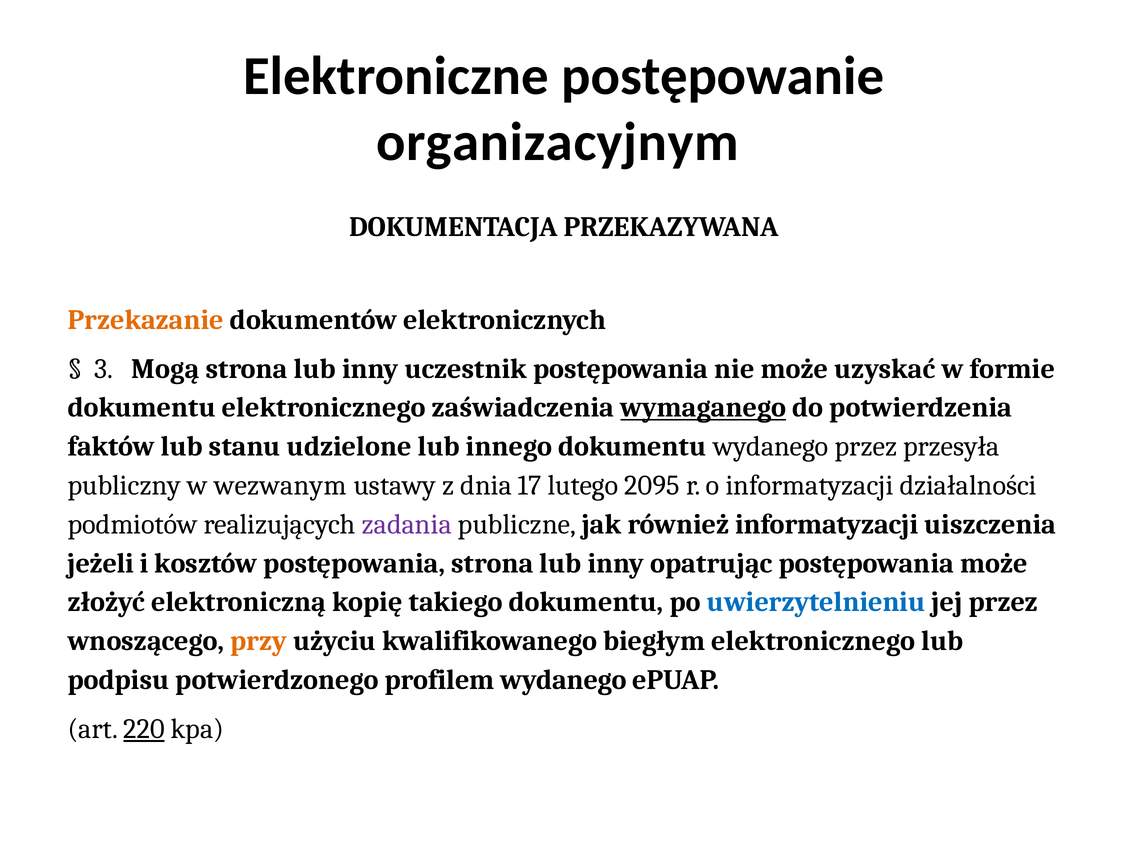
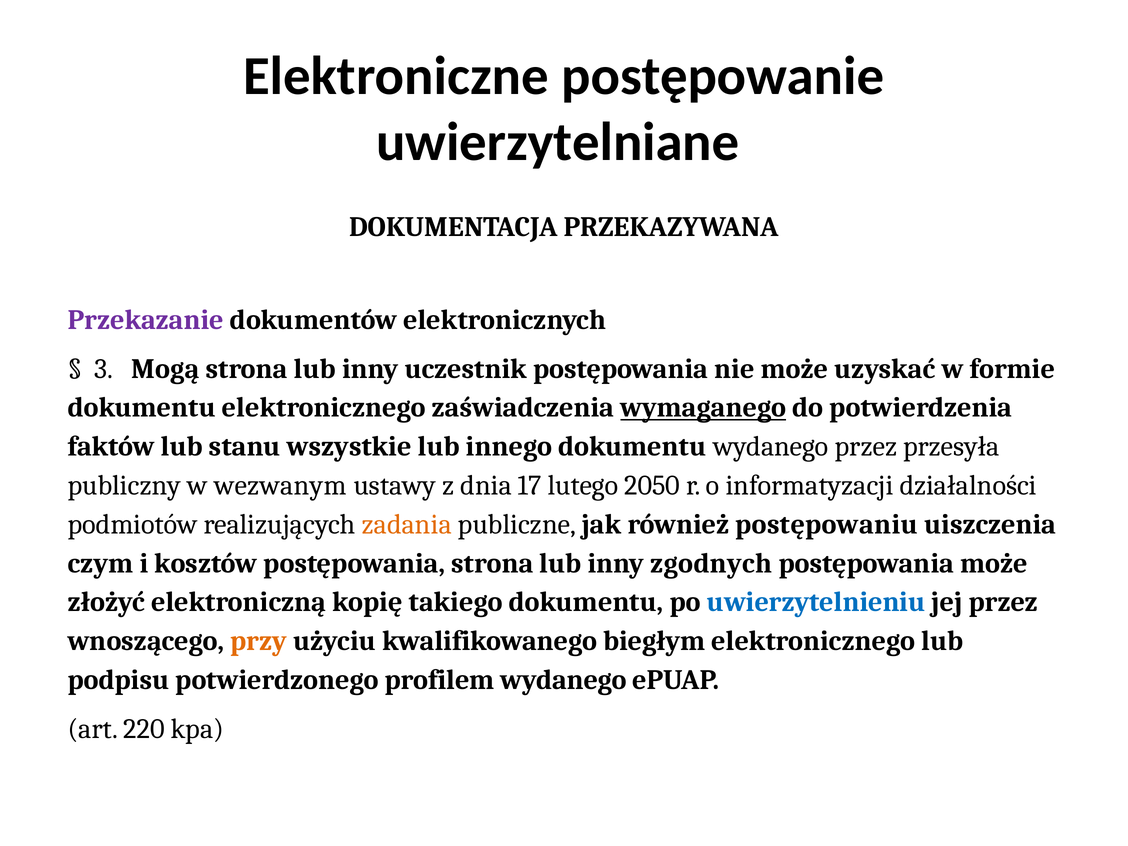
organizacyjnym: organizacyjnym -> uwierzytelniane
Przekazanie colour: orange -> purple
udzielone: udzielone -> wszystkie
2095: 2095 -> 2050
zadania colour: purple -> orange
również informatyzacji: informatyzacji -> postępowaniu
jeżeli: jeżeli -> czym
opatrując: opatrując -> zgodnych
220 underline: present -> none
